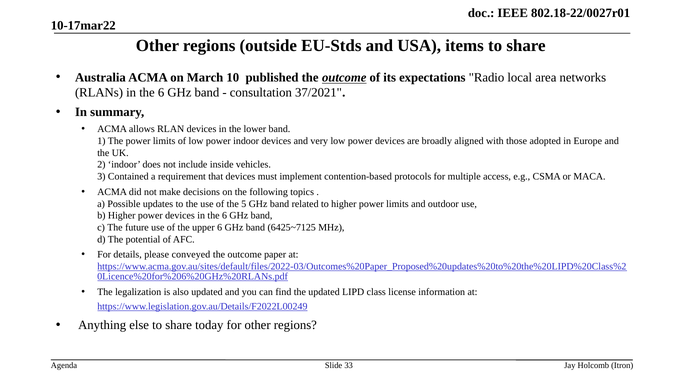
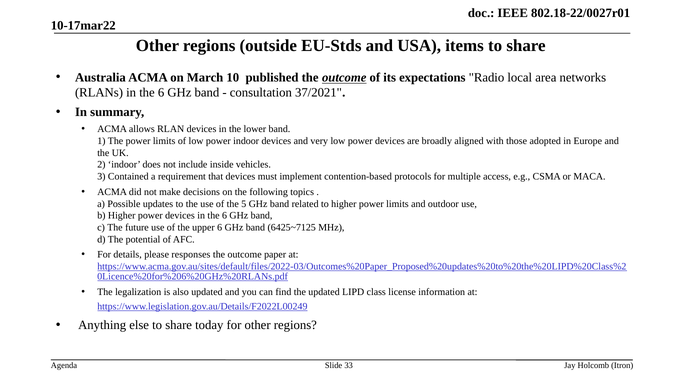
conveyed: conveyed -> responses
